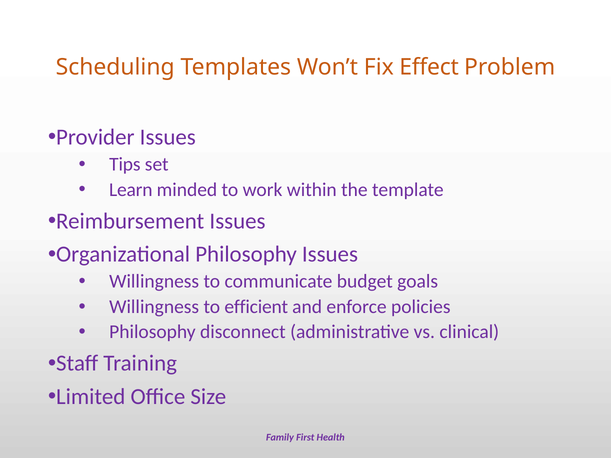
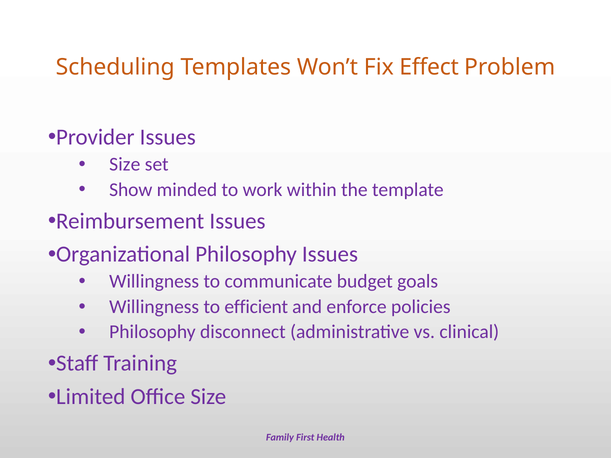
Tips at (125, 164): Tips -> Size
Learn: Learn -> Show
